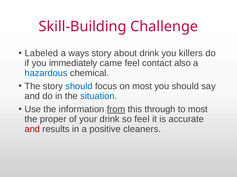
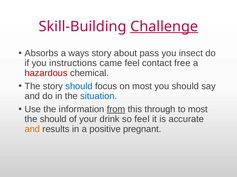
Challenge underline: none -> present
Labeled: Labeled -> Absorbs
about drink: drink -> pass
killers: killers -> insect
immediately: immediately -> instructions
also: also -> free
hazardous colour: blue -> red
the proper: proper -> should
and at (32, 130) colour: red -> orange
cleaners: cleaners -> pregnant
